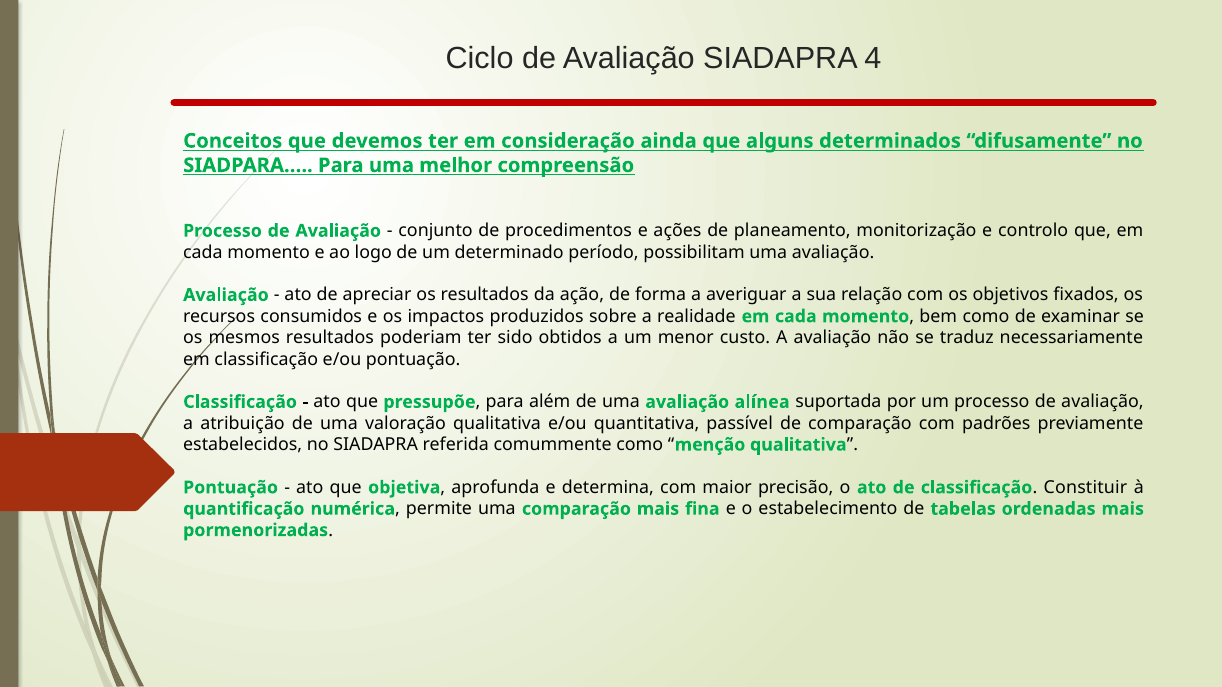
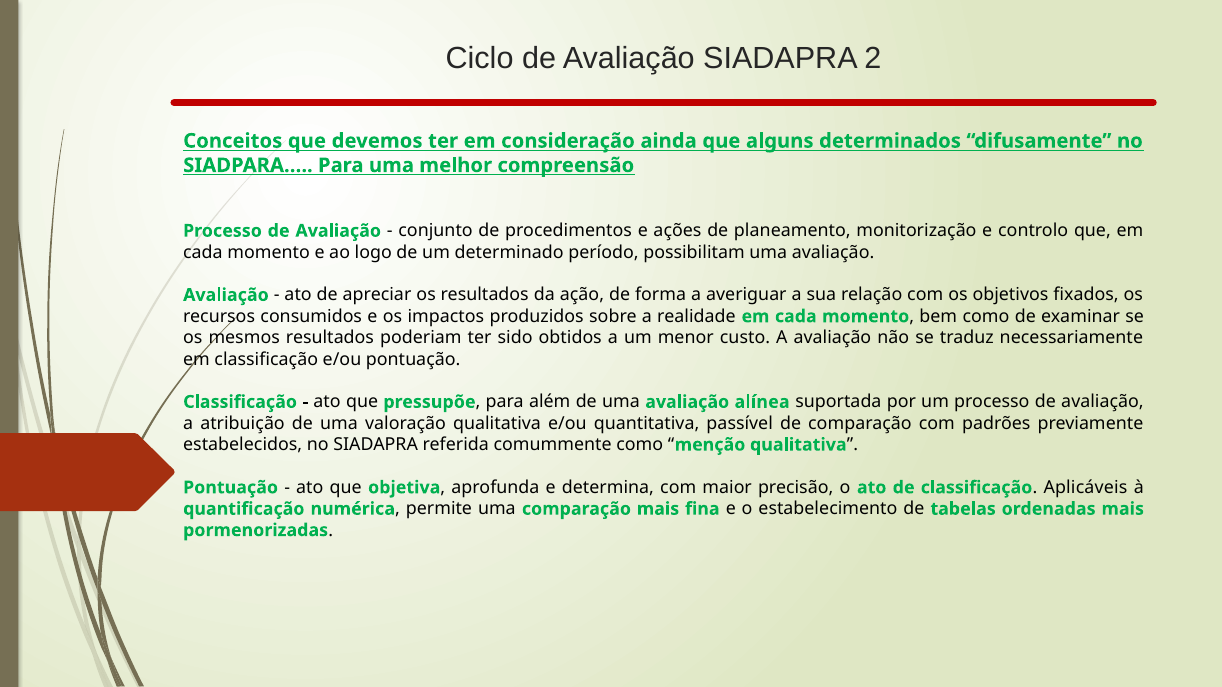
4: 4 -> 2
Constituir: Constituir -> Aplicáveis
